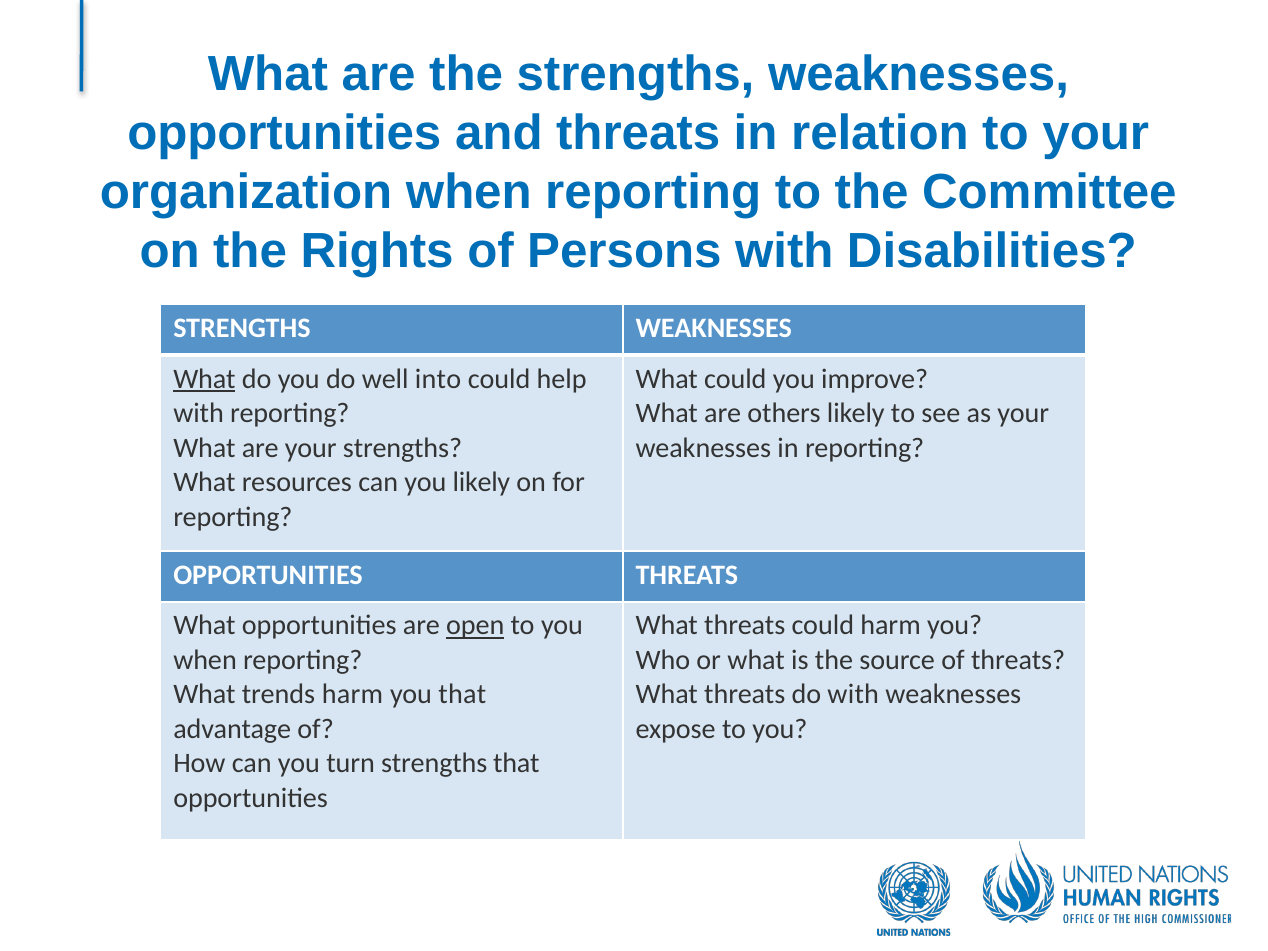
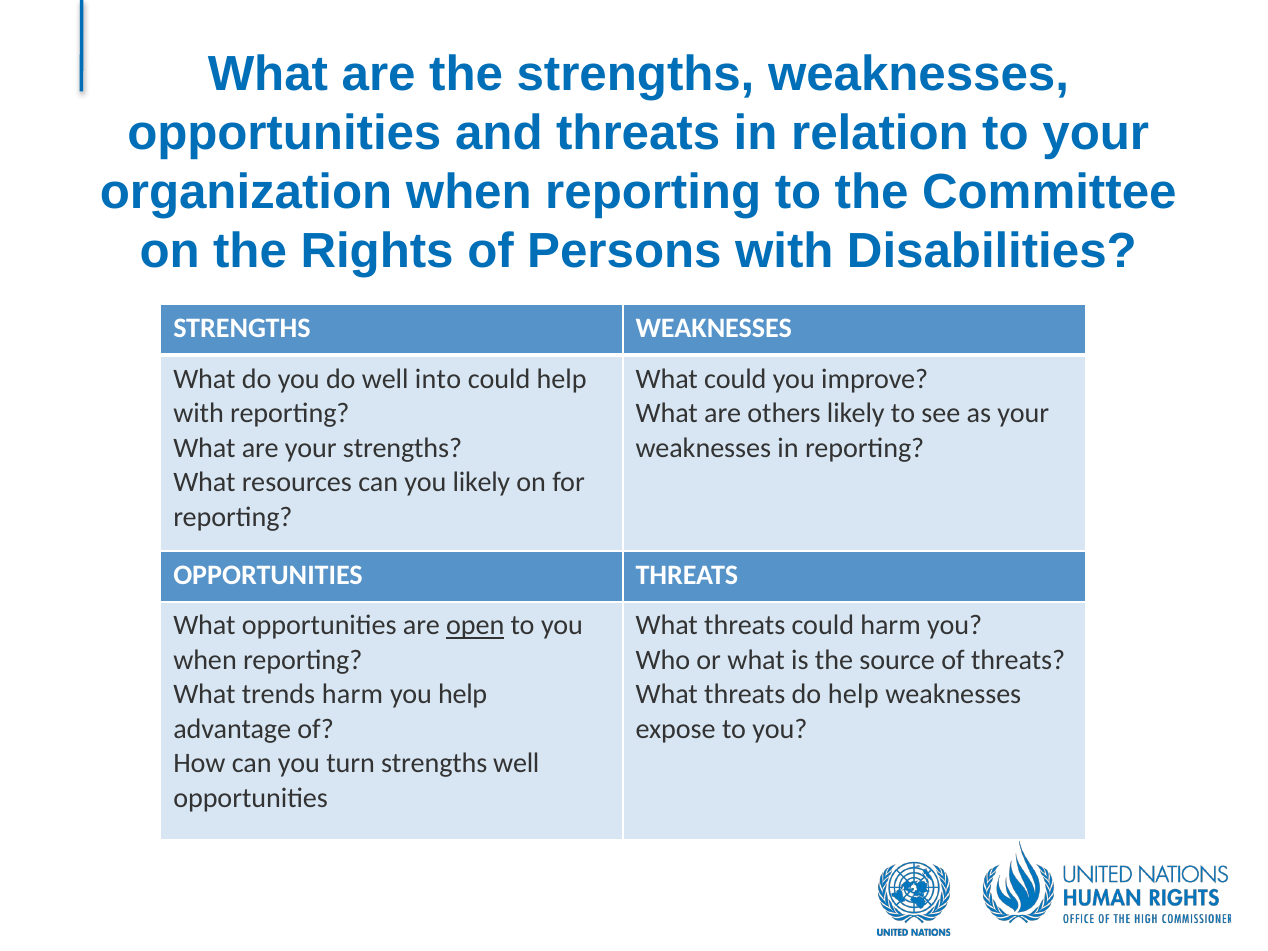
What at (204, 379) underline: present -> none
you that: that -> help
do with: with -> help
strengths that: that -> well
